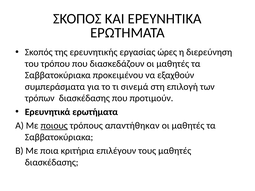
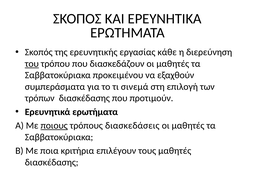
ώρες: ώρες -> κάθε
του underline: none -> present
απαντήθηκαν: απαντήθηκαν -> διασκεδάσεις
